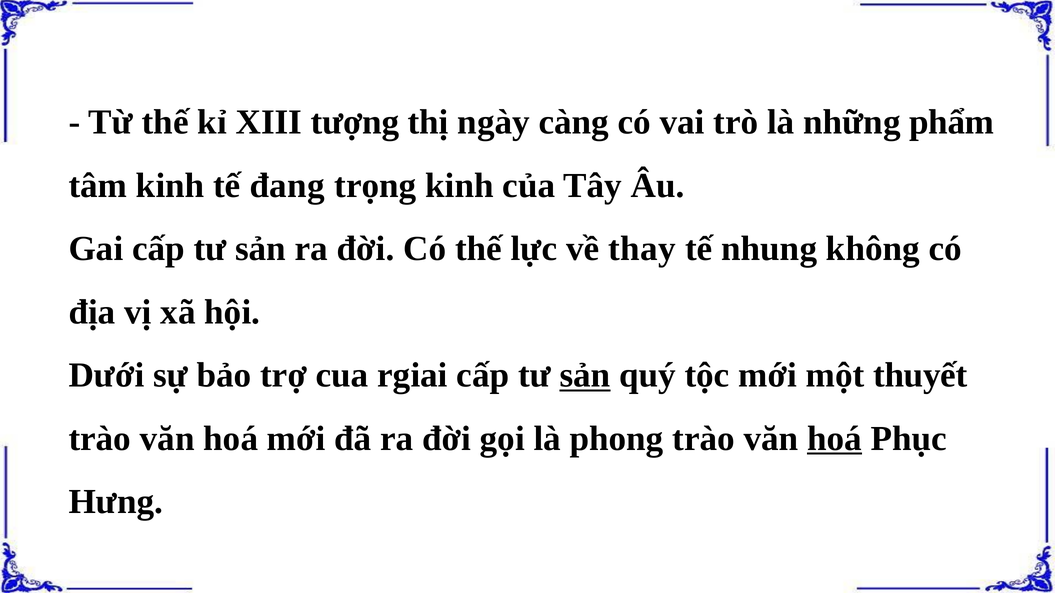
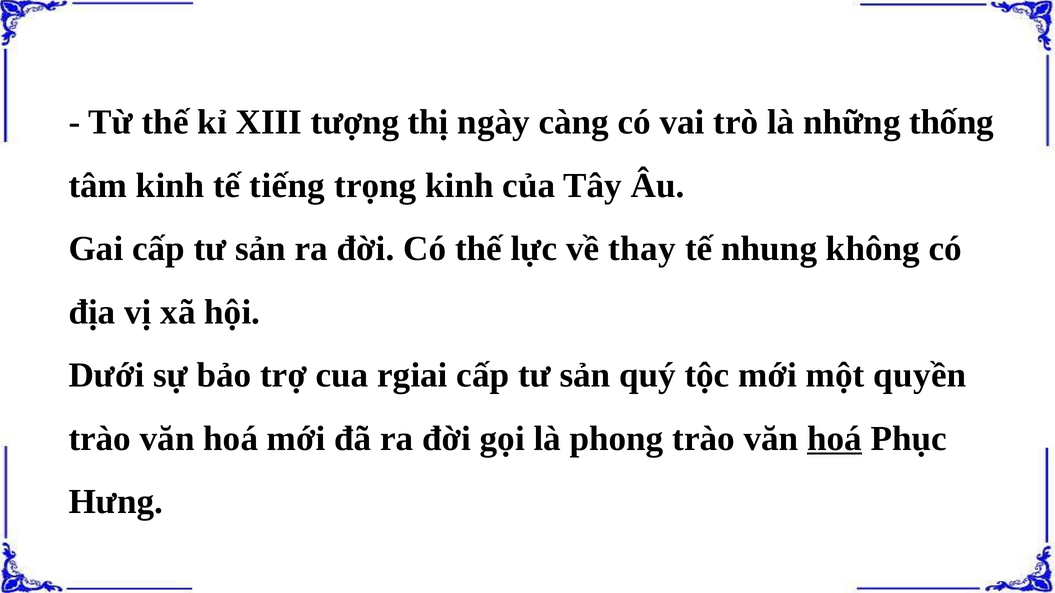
phẩm: phẩm -> thống
đang: đang -> tiếng
sản at (585, 375) underline: present -> none
thuyết: thuyết -> quyền
